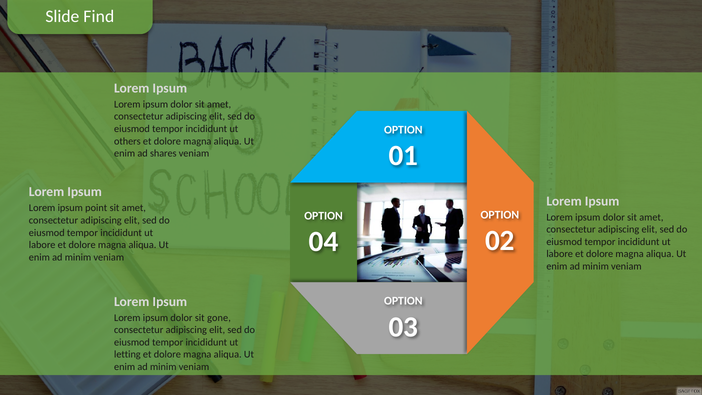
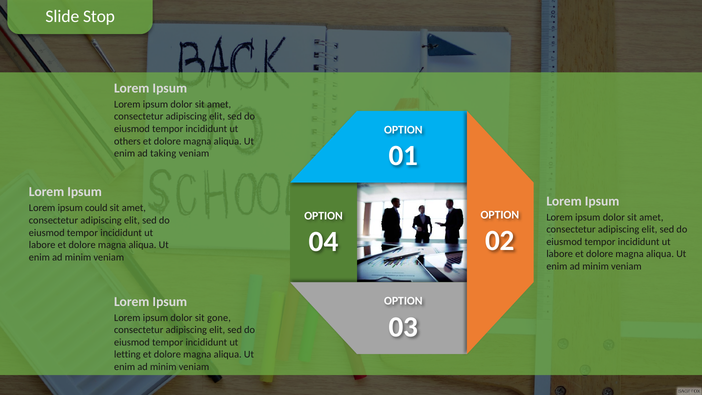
Find: Find -> Stop
shares: shares -> taking
point: point -> could
